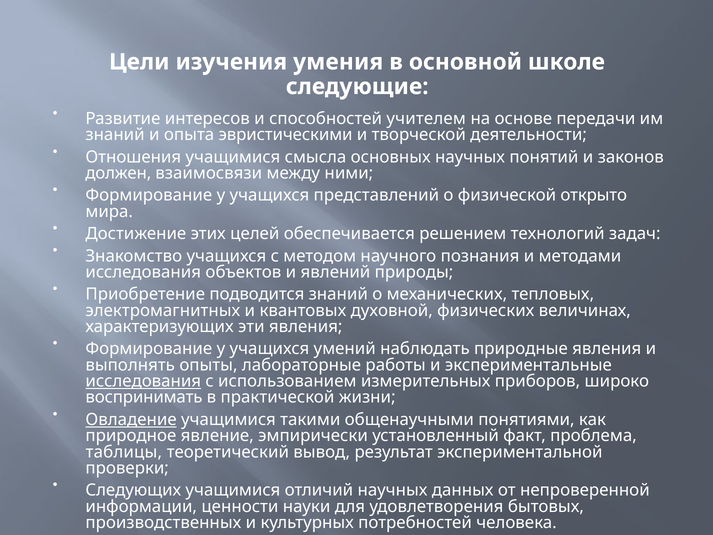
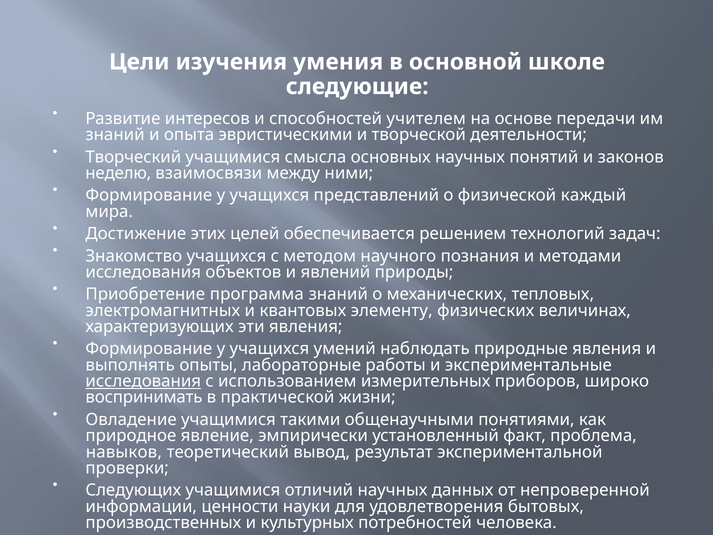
Отношения: Отношения -> Творческий
должен: должен -> неделю
открыто: открыто -> каждый
подводится: подводится -> программа
духовной: духовной -> элементу
Овладение underline: present -> none
таблицы: таблицы -> навыков
